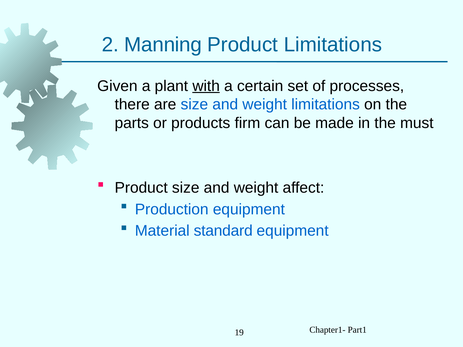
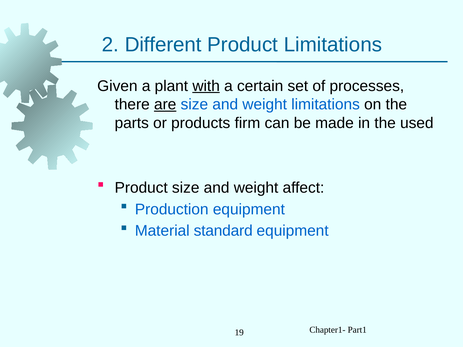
Manning: Manning -> Different
are underline: none -> present
must: must -> used
